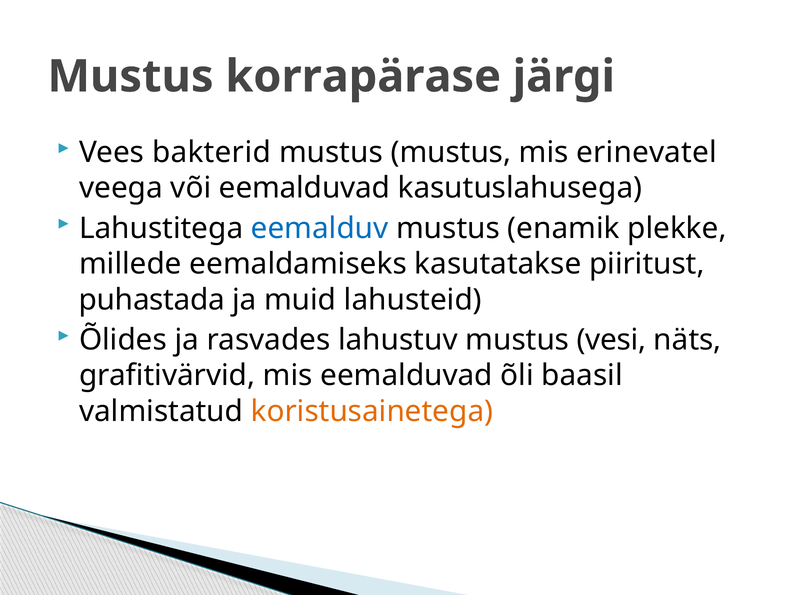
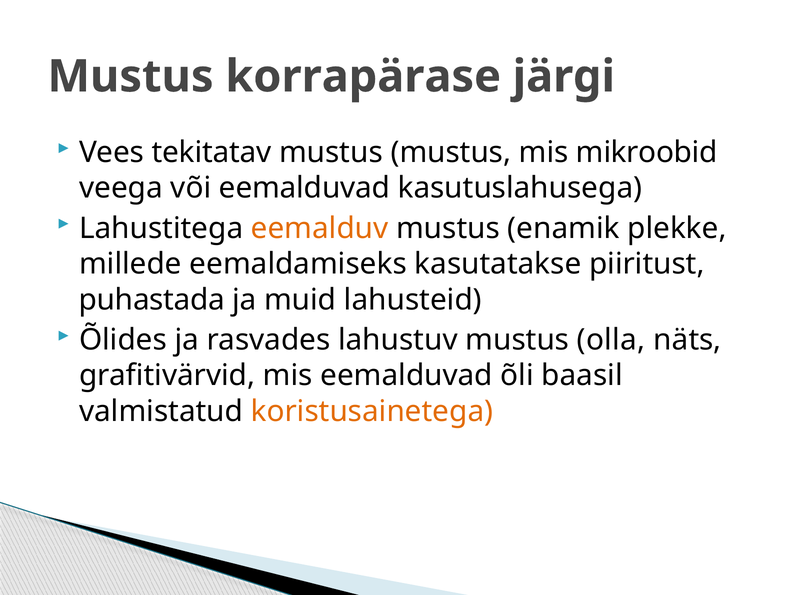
bakterid: bakterid -> tekitatav
erinevatel: erinevatel -> mikroobid
eemalduv colour: blue -> orange
vesi: vesi -> olla
